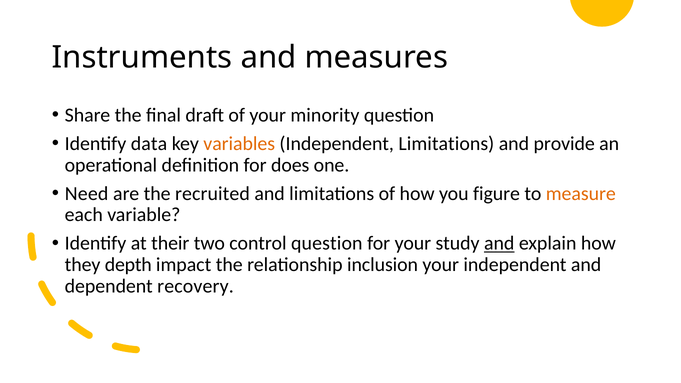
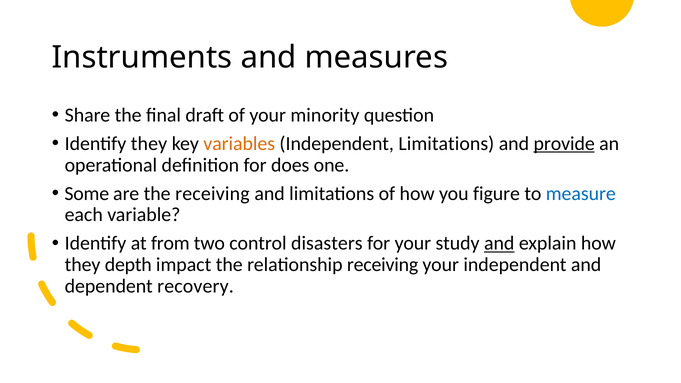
Identify data: data -> they
provide underline: none -> present
Need: Need -> Some
the recruited: recruited -> receiving
measure colour: orange -> blue
their: their -> from
control question: question -> disasters
relationship inclusion: inclusion -> receiving
